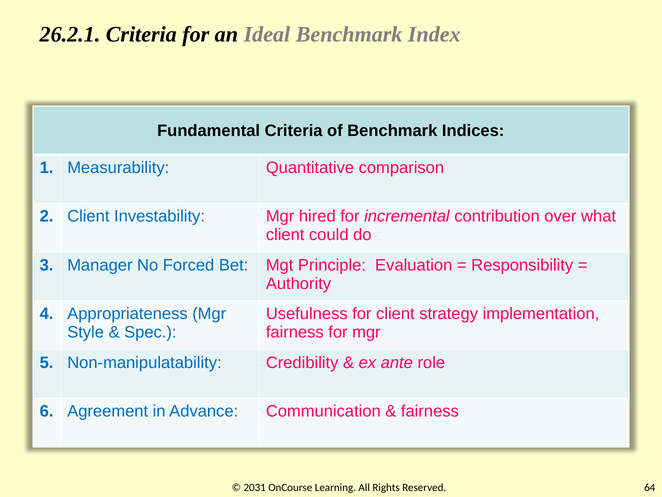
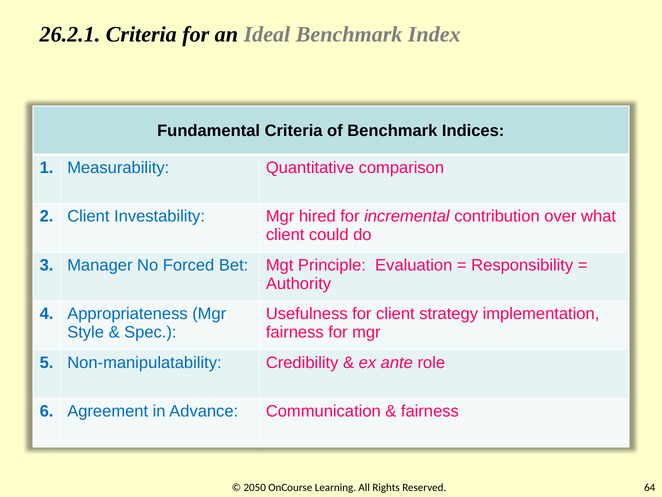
2031: 2031 -> 2050
